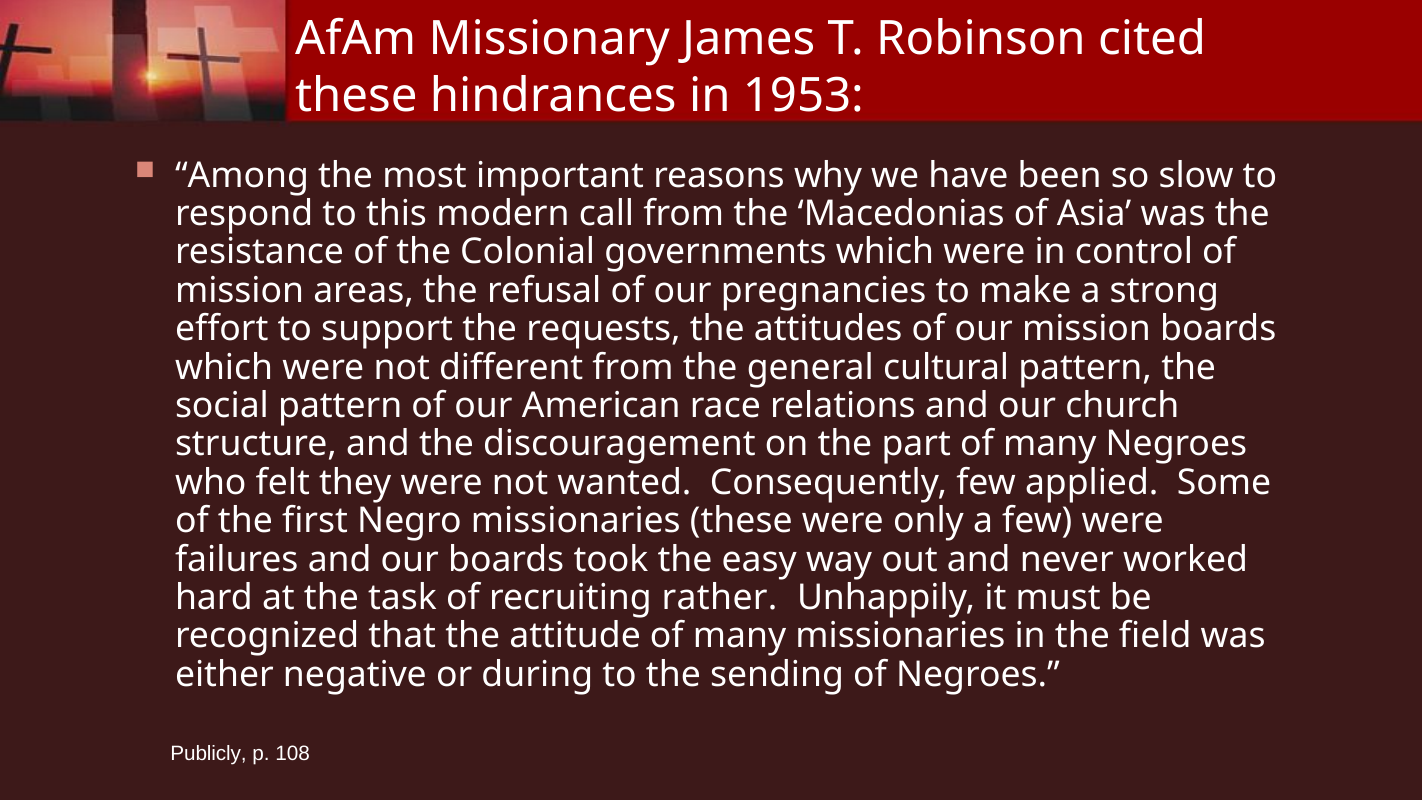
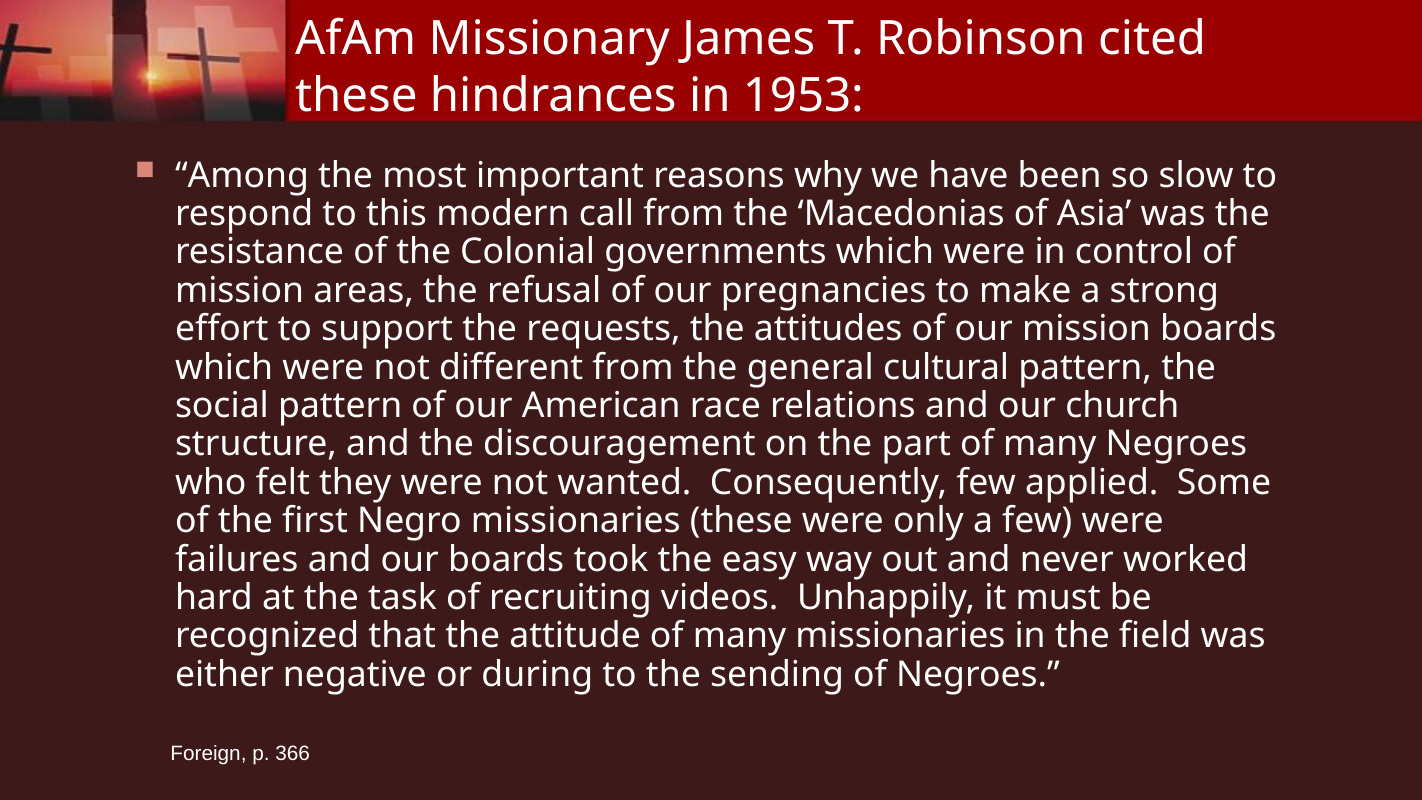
rather: rather -> videos
Publicly: Publicly -> Foreign
108: 108 -> 366
